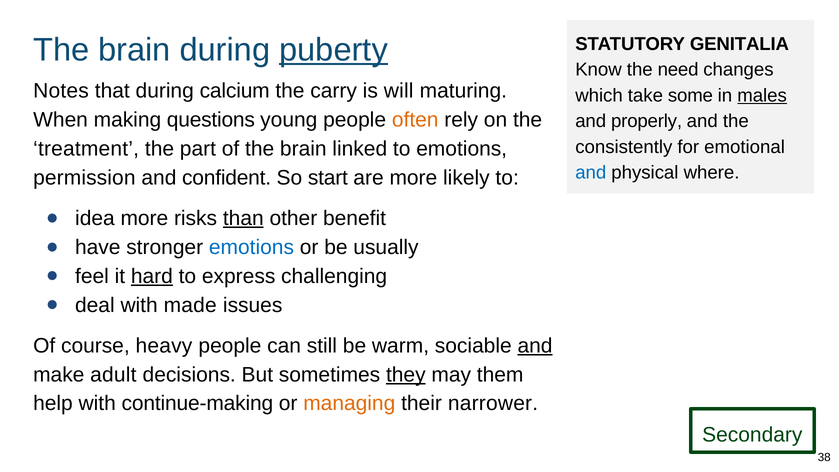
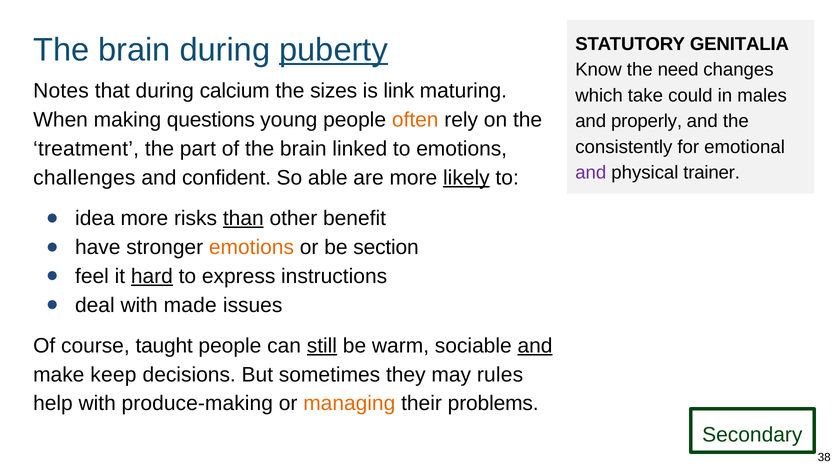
carry: carry -> sizes
will: will -> link
some: some -> could
males underline: present -> none
and at (591, 173) colour: blue -> purple
where: where -> trainer
permission: permission -> challenges
start: start -> able
likely underline: none -> present
emotions at (251, 247) colour: blue -> orange
usually: usually -> section
challenging: challenging -> instructions
heavy: heavy -> taught
still underline: none -> present
adult: adult -> keep
they underline: present -> none
them: them -> rules
continue-making: continue-making -> produce-making
narrower: narrower -> problems
